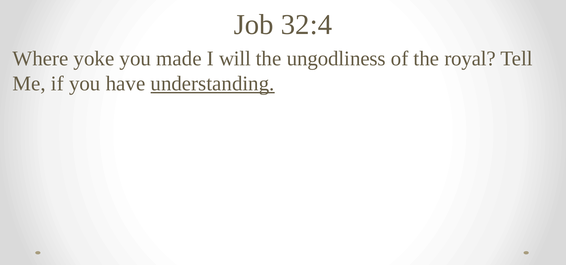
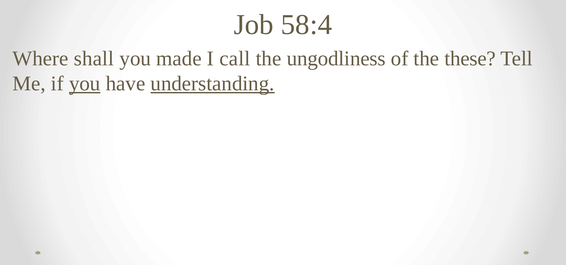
32:4: 32:4 -> 58:4
yoke: yoke -> shall
will: will -> call
royal: royal -> these
you at (85, 84) underline: none -> present
